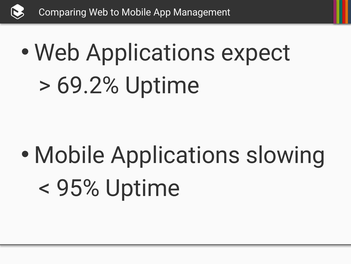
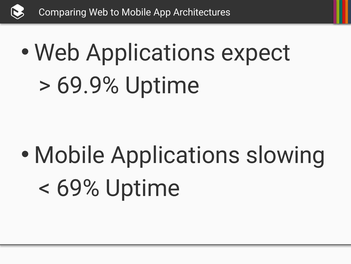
Management: Management -> Architectures
69.2%: 69.2% -> 69.9%
95%: 95% -> 69%
